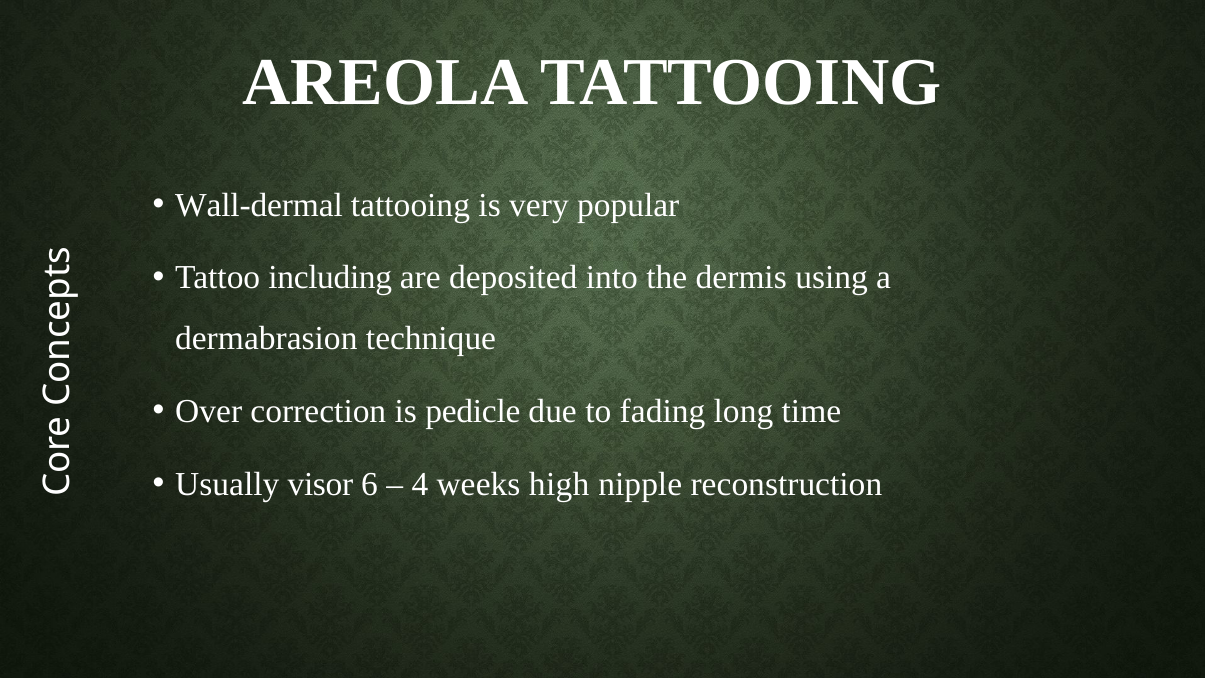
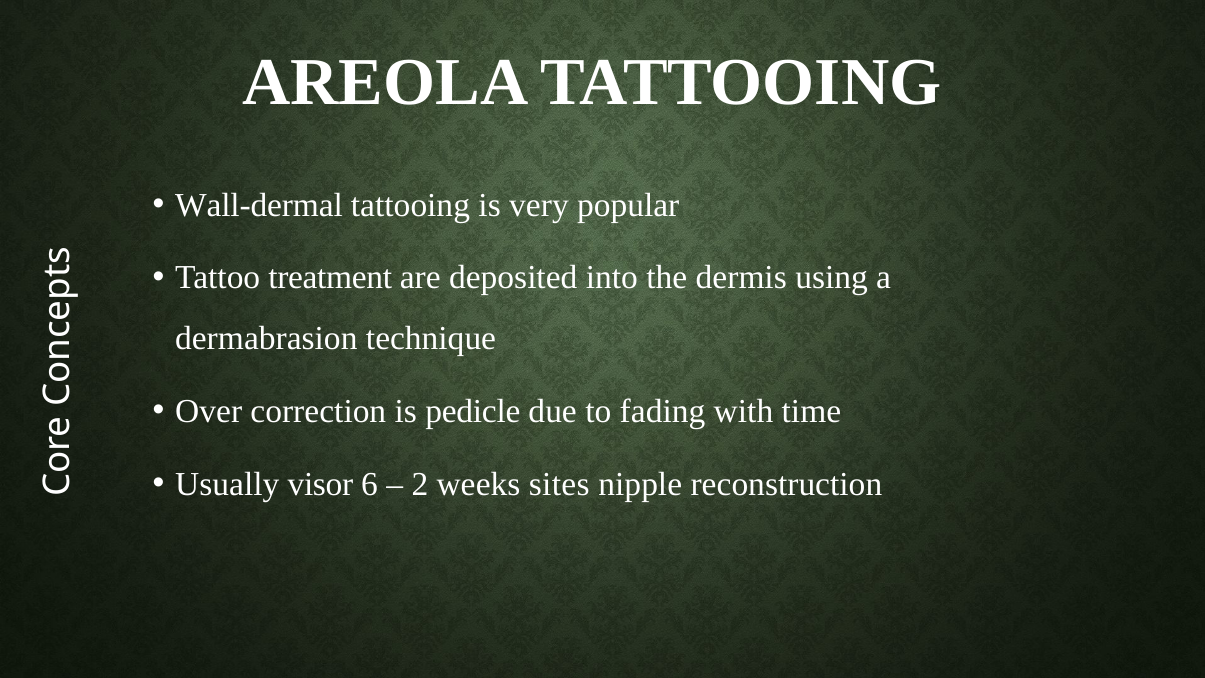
including: including -> treatment
long: long -> with
4: 4 -> 2
high: high -> sites
